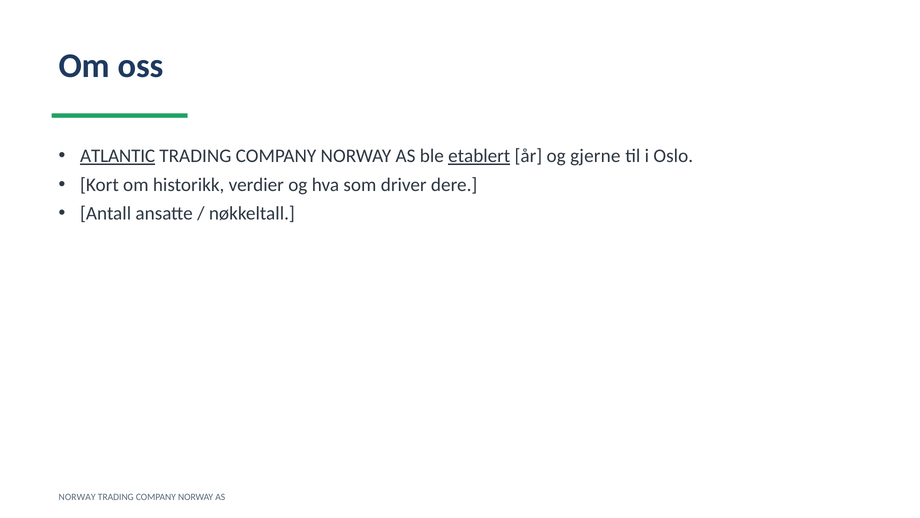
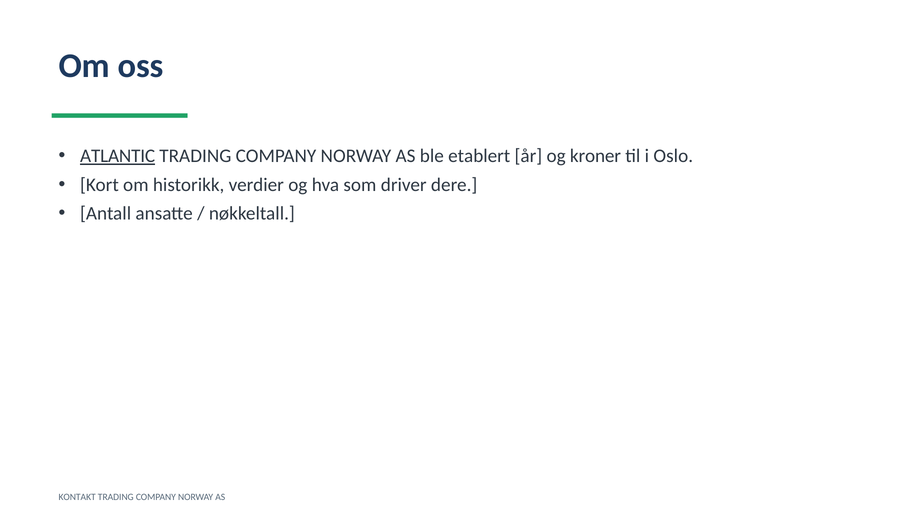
etablert underline: present -> none
gjerne: gjerne -> kroner
NORWAY at (77, 497): NORWAY -> KONTAKT
